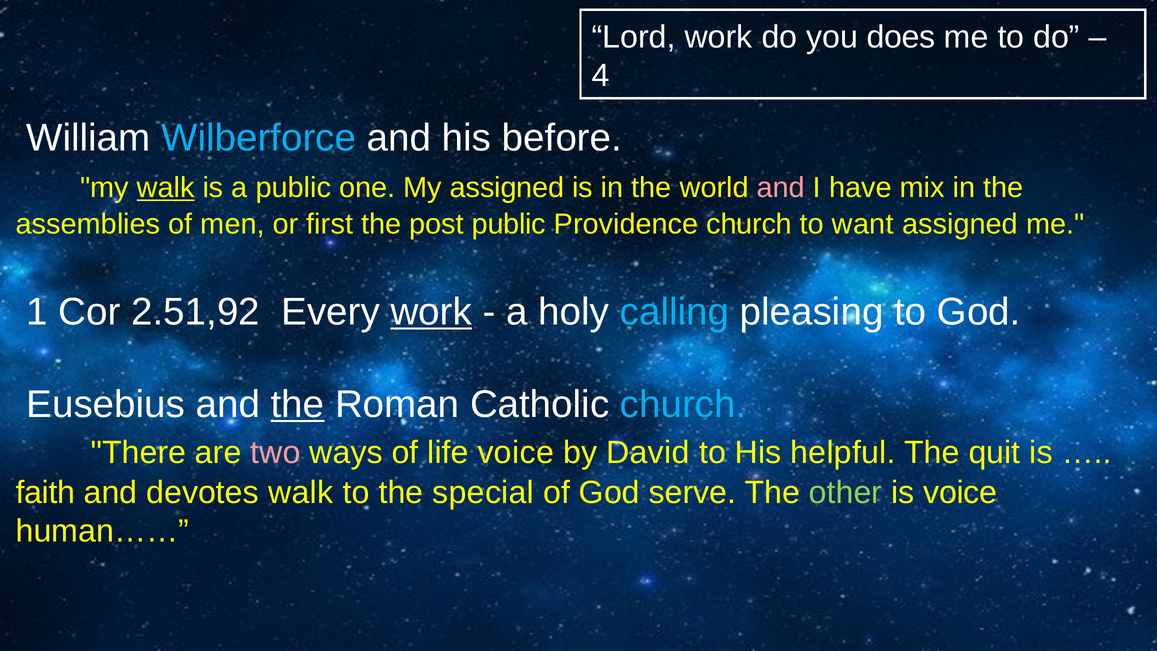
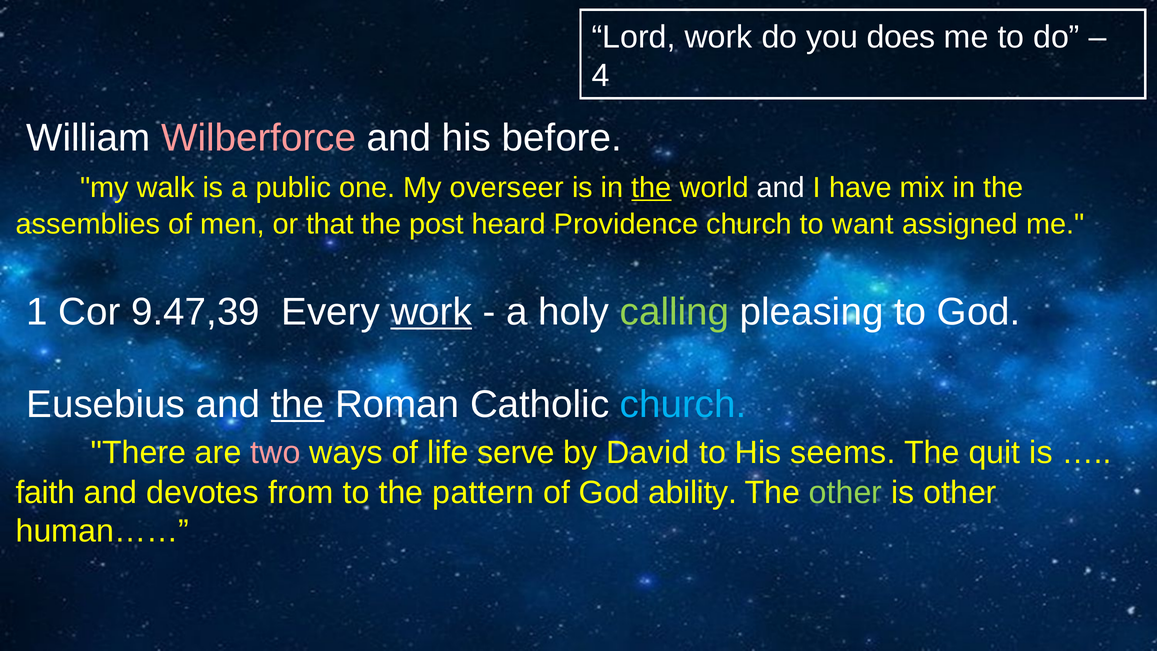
Wilberforce colour: light blue -> pink
walk at (166, 188) underline: present -> none
My assigned: assigned -> overseer
the at (651, 188) underline: none -> present
and at (781, 188) colour: pink -> white
first: first -> that
post public: public -> heard
2.51,92: 2.51,92 -> 9.47,39
calling colour: light blue -> light green
life voice: voice -> serve
helpful: helpful -> seems
devotes walk: walk -> from
special: special -> pattern
serve: serve -> ability
is voice: voice -> other
